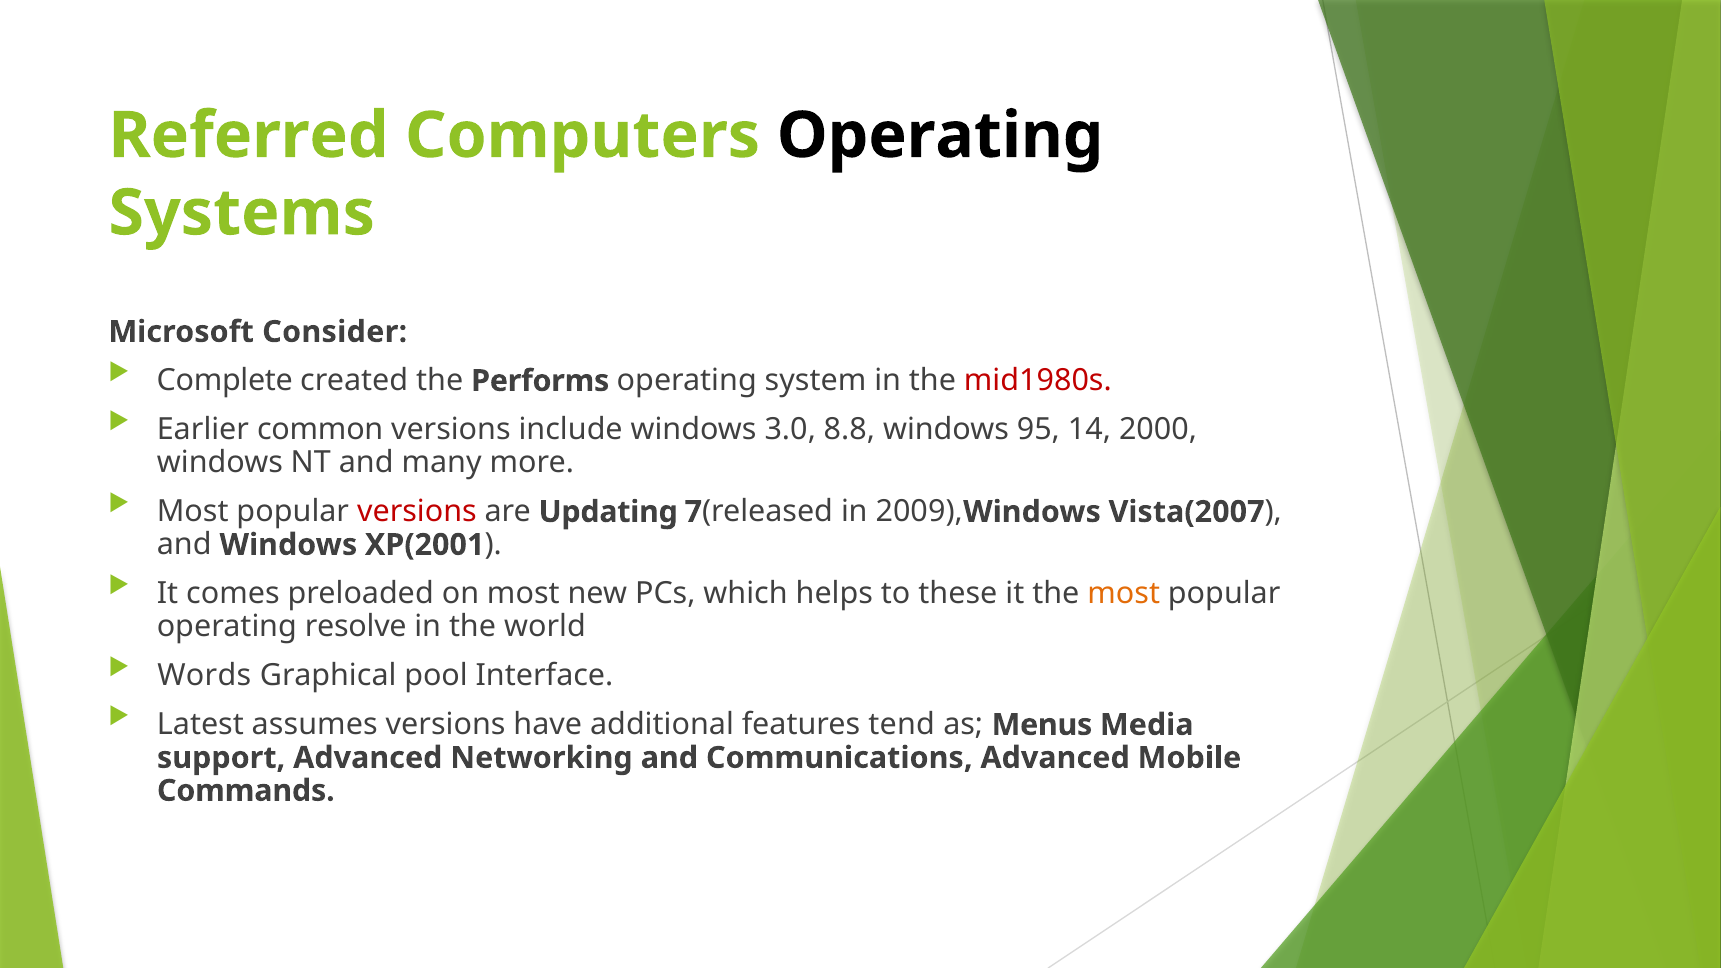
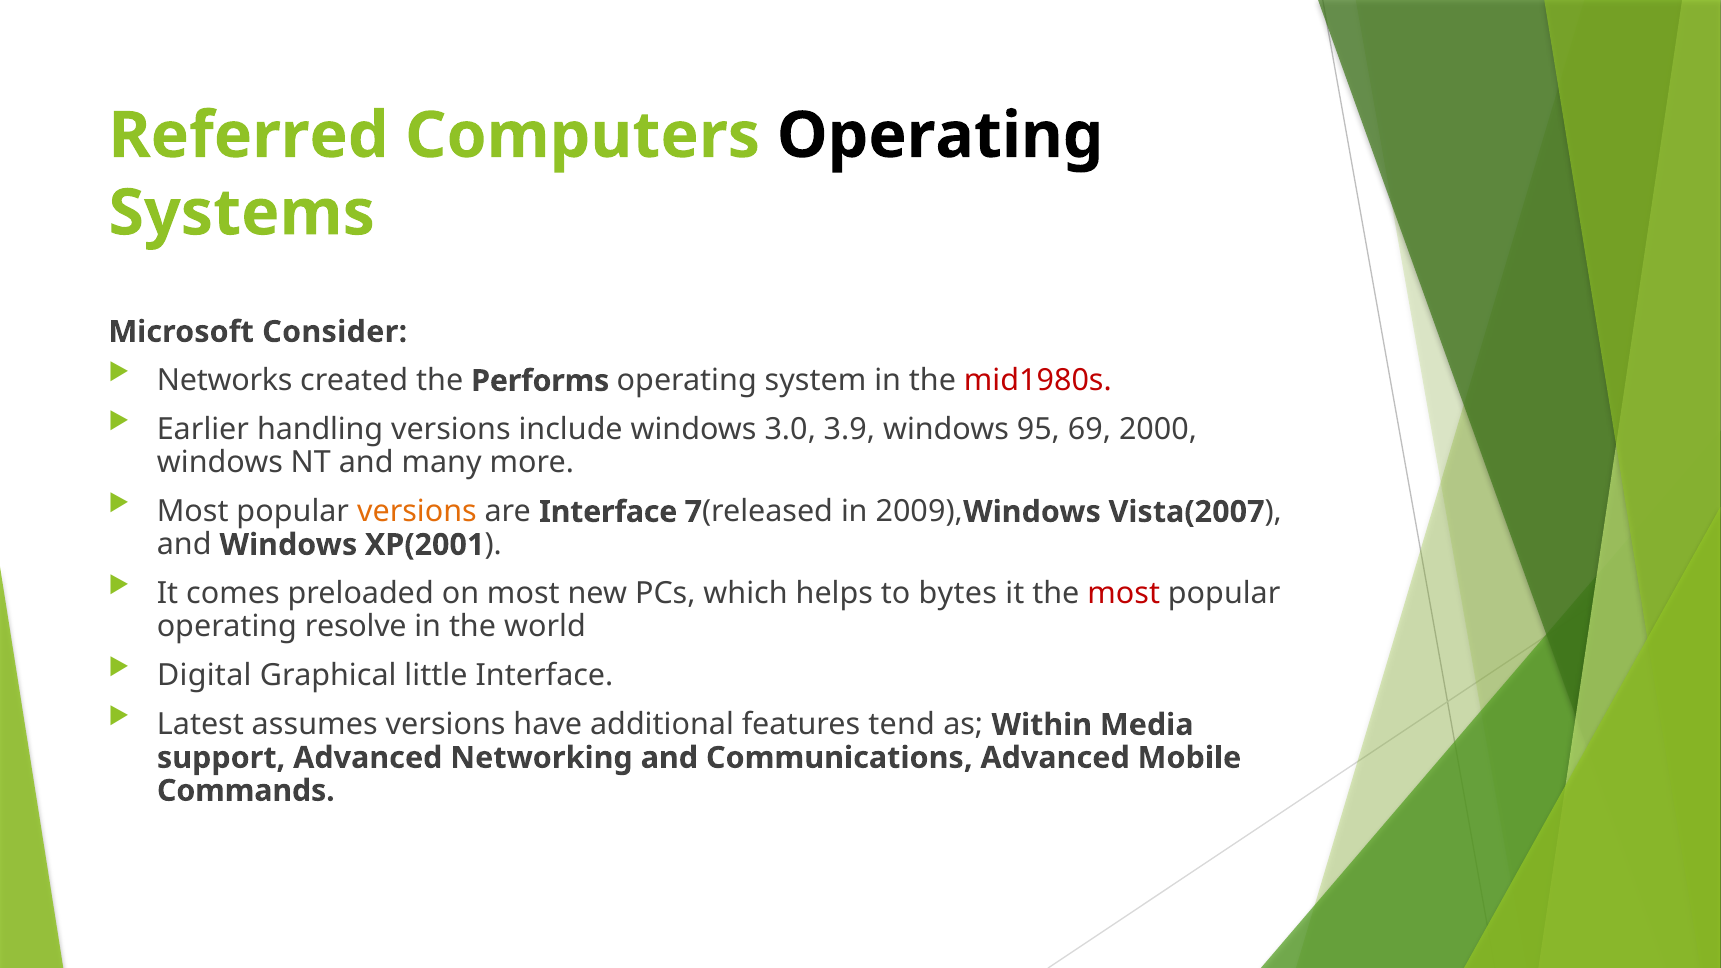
Complete: Complete -> Networks
common: common -> handling
8.8: 8.8 -> 3.9
14: 14 -> 69
versions at (417, 512) colour: red -> orange
are Updating: Updating -> Interface
these: these -> bytes
most at (1124, 594) colour: orange -> red
Words: Words -> Digital
pool: pool -> little
Menus: Menus -> Within
